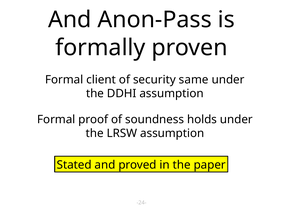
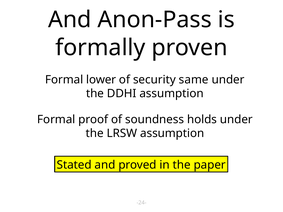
client: client -> lower
